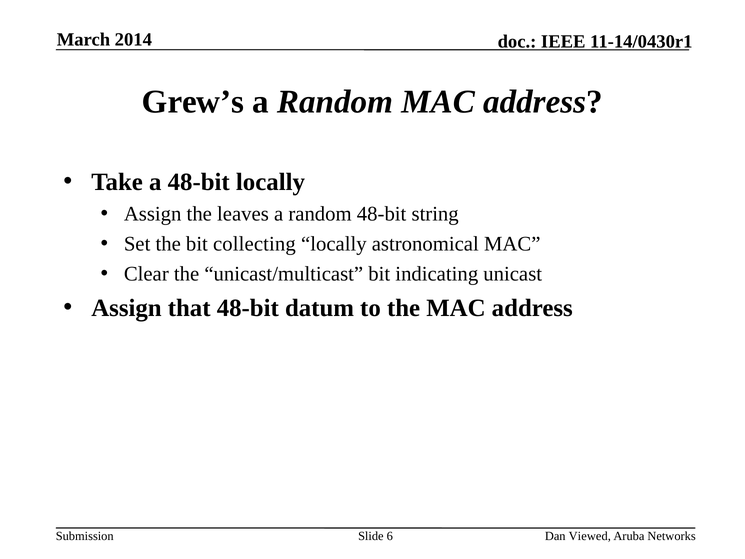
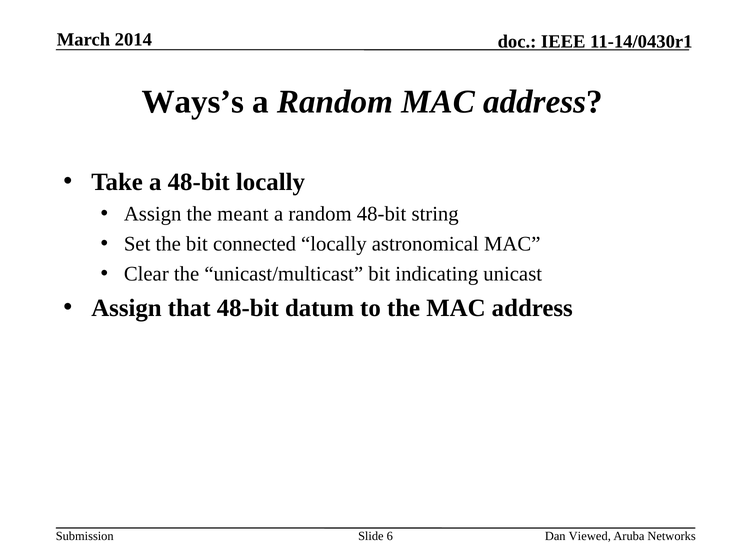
Grew’s: Grew’s -> Ways’s
leaves: leaves -> meant
collecting: collecting -> connected
